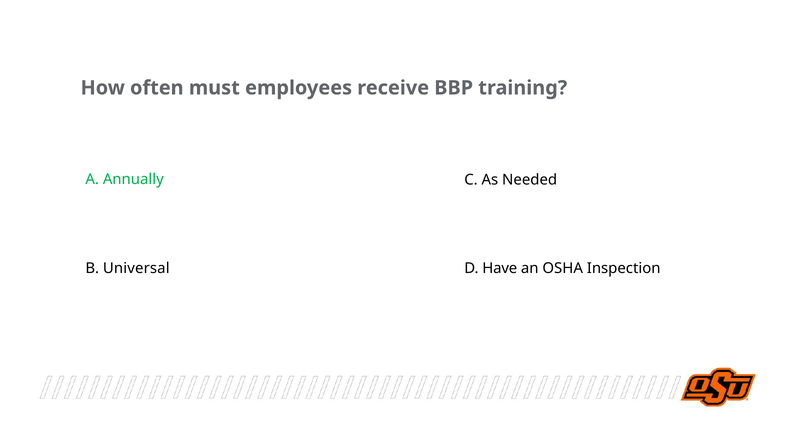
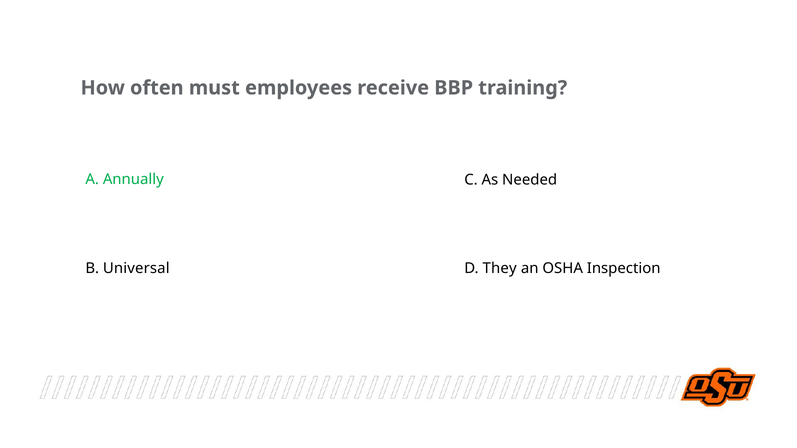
Have: Have -> They
